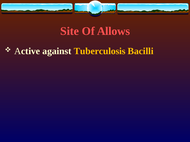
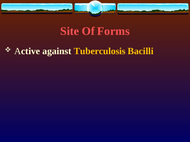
Allows: Allows -> Forms
